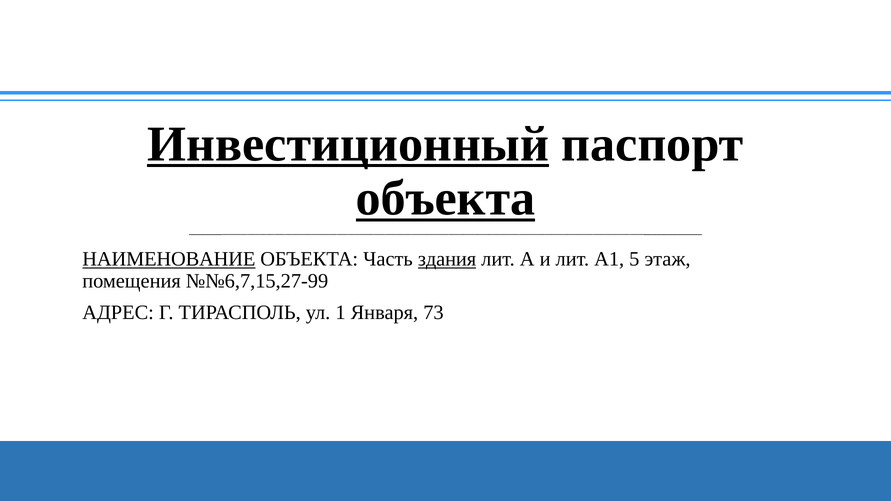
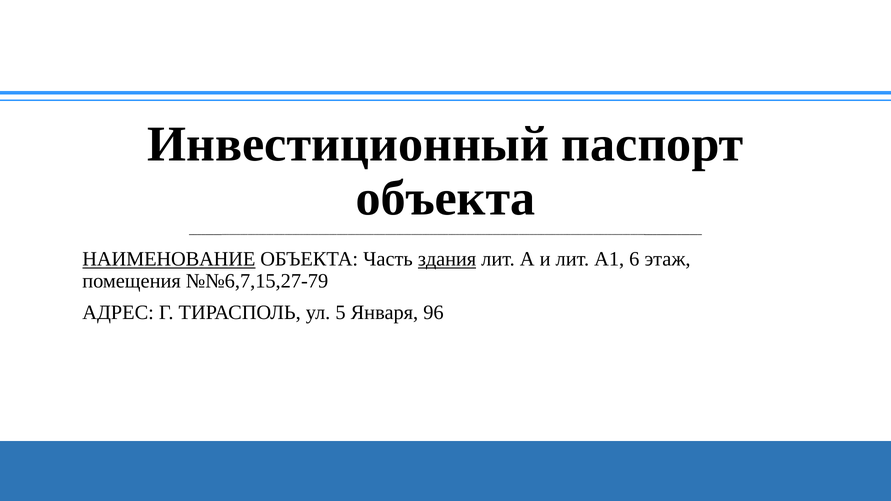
Инвестиционный underline: present -> none
объекта at (445, 198) underline: present -> none
5: 5 -> 6
№№6,7,15,27-99: №№6,7,15,27-99 -> №№6,7,15,27-79
1: 1 -> 5
73: 73 -> 96
